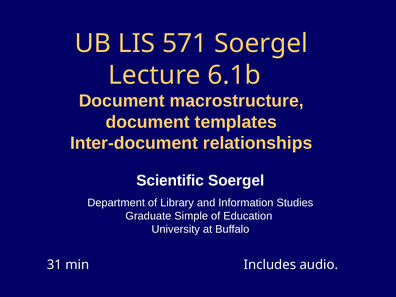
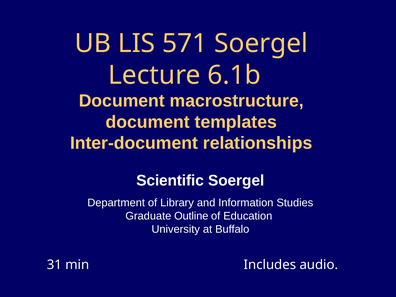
Simple: Simple -> Outline
